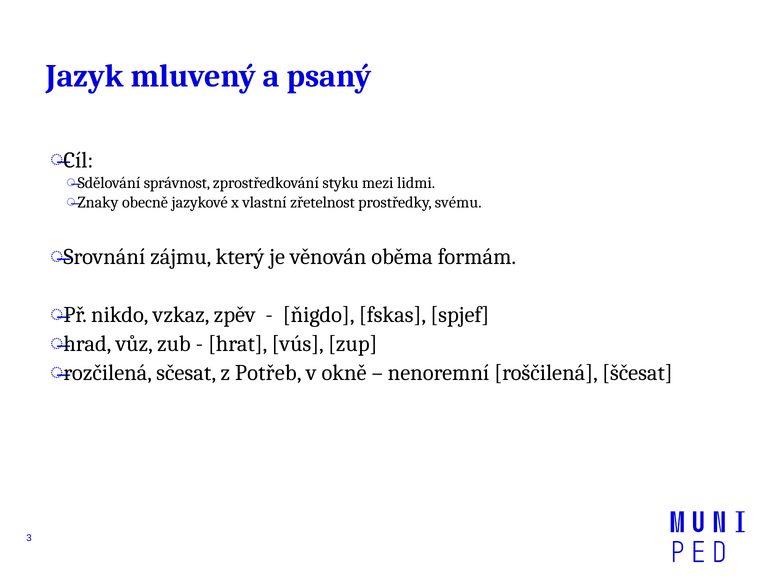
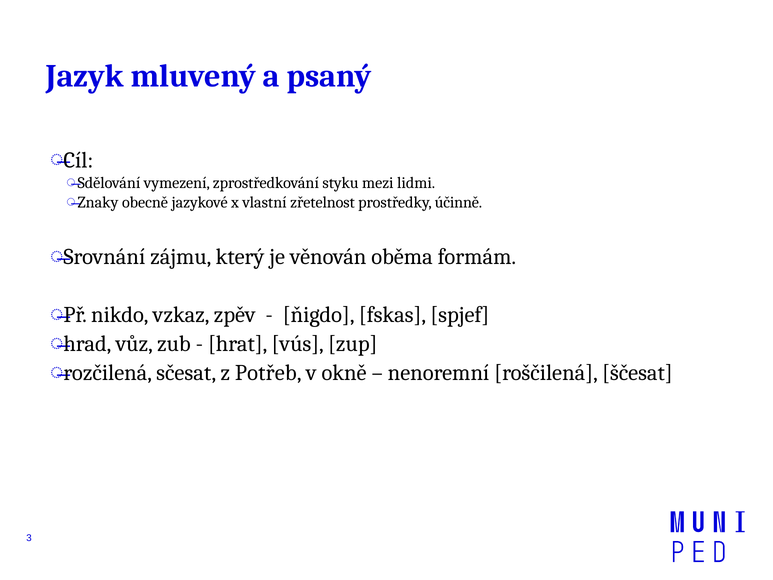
správnost: správnost -> vymezení
svému: svému -> účinně
